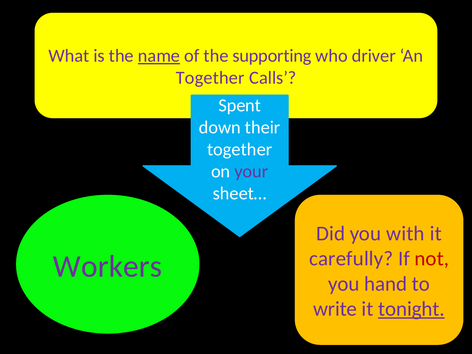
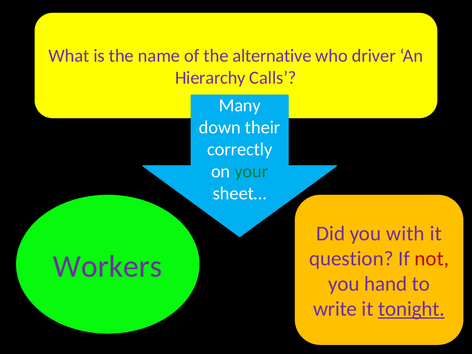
name underline: present -> none
supporting: supporting -> alternative
Together at (210, 78): Together -> Hierarchy
Spent: Spent -> Many
together at (240, 149): together -> correctly
your colour: purple -> green
carefully: carefully -> question
